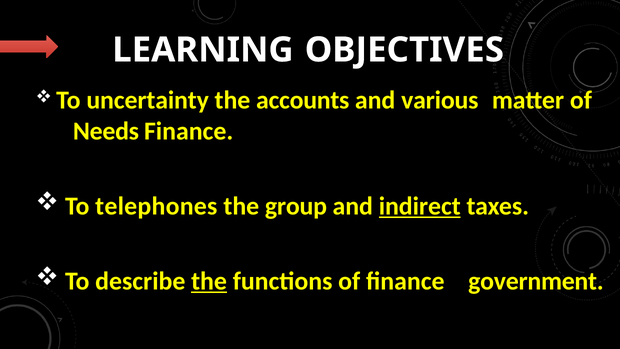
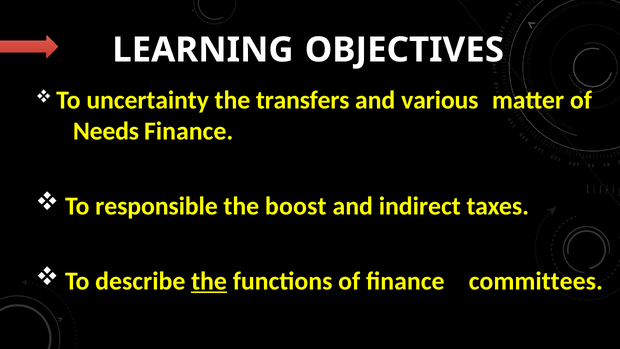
accounts: accounts -> transfers
telephones: telephones -> responsible
group: group -> boost
indirect underline: present -> none
government: government -> committees
